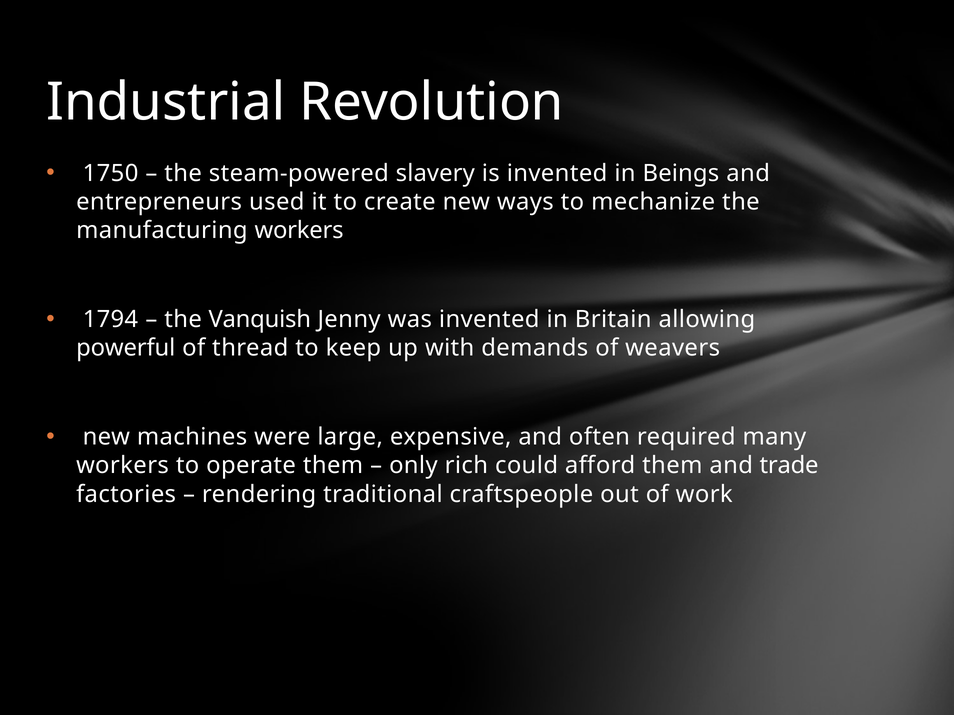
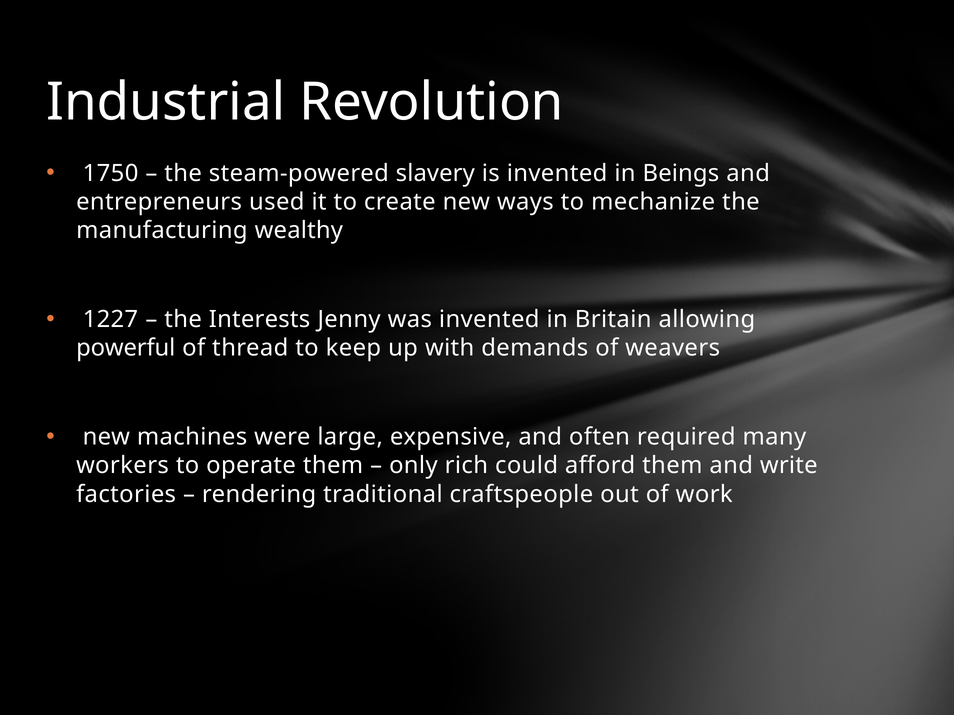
manufacturing workers: workers -> wealthy
1794: 1794 -> 1227
Vanquish: Vanquish -> Interests
trade: trade -> write
